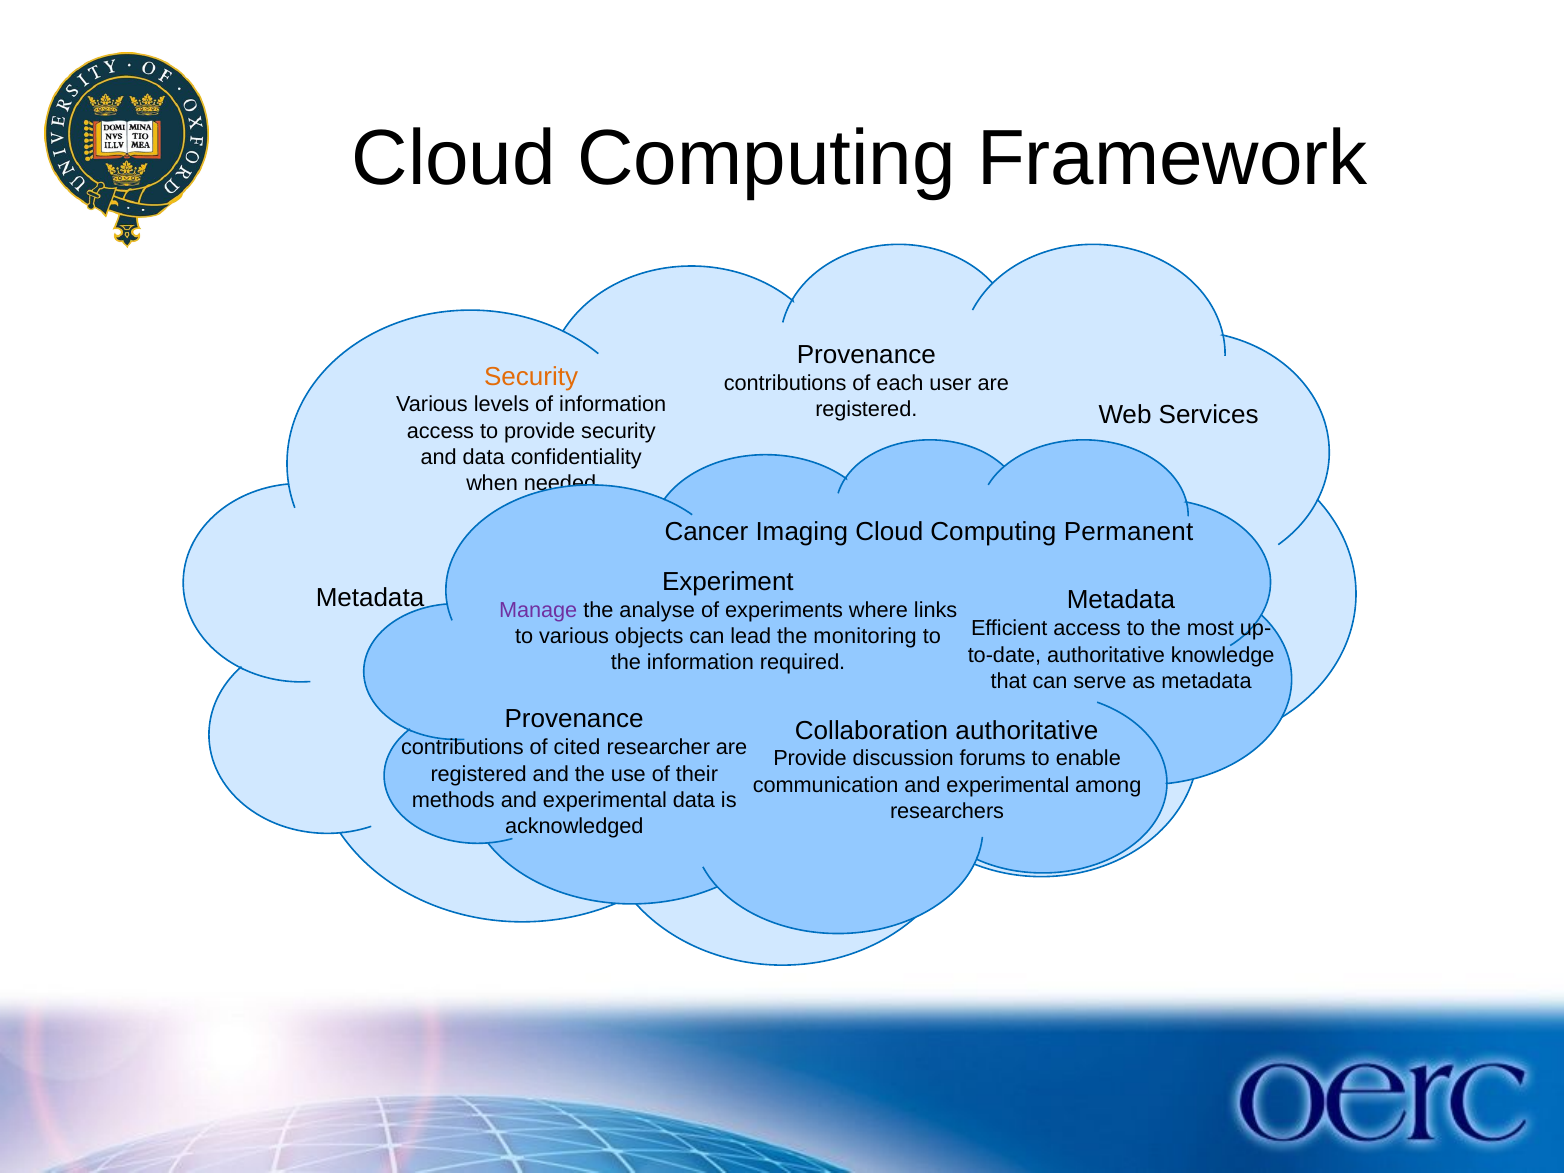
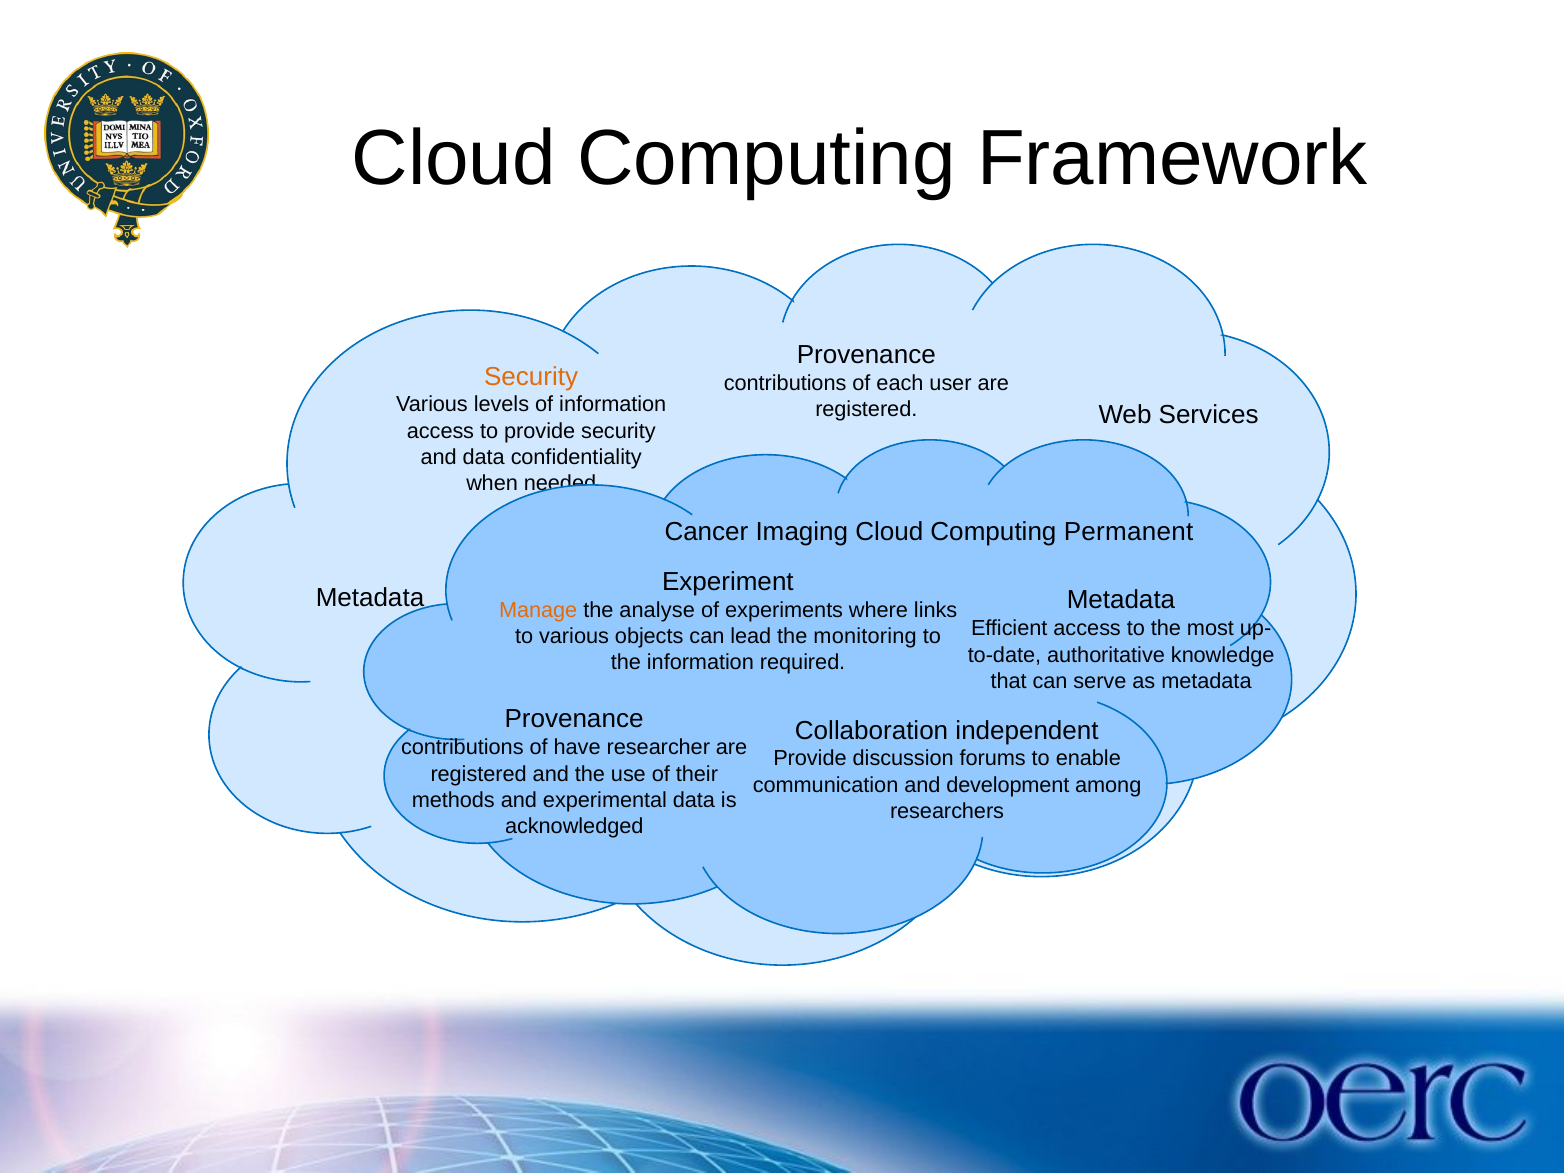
Manage colour: purple -> orange
Collaboration authoritative: authoritative -> independent
cited: cited -> have
communication and experimental: experimental -> development
